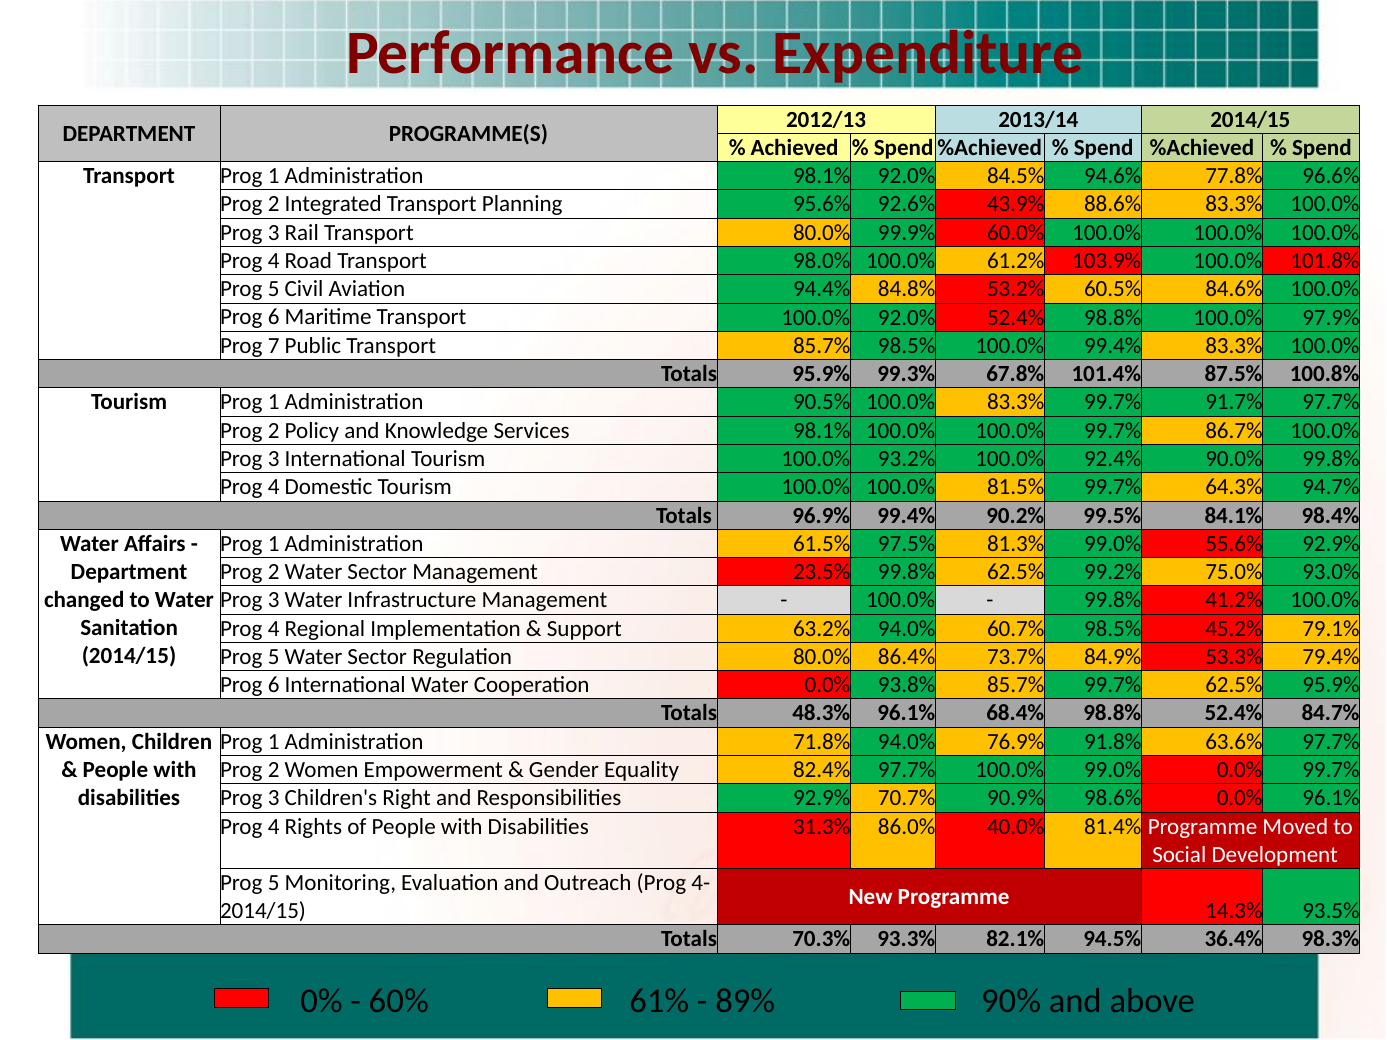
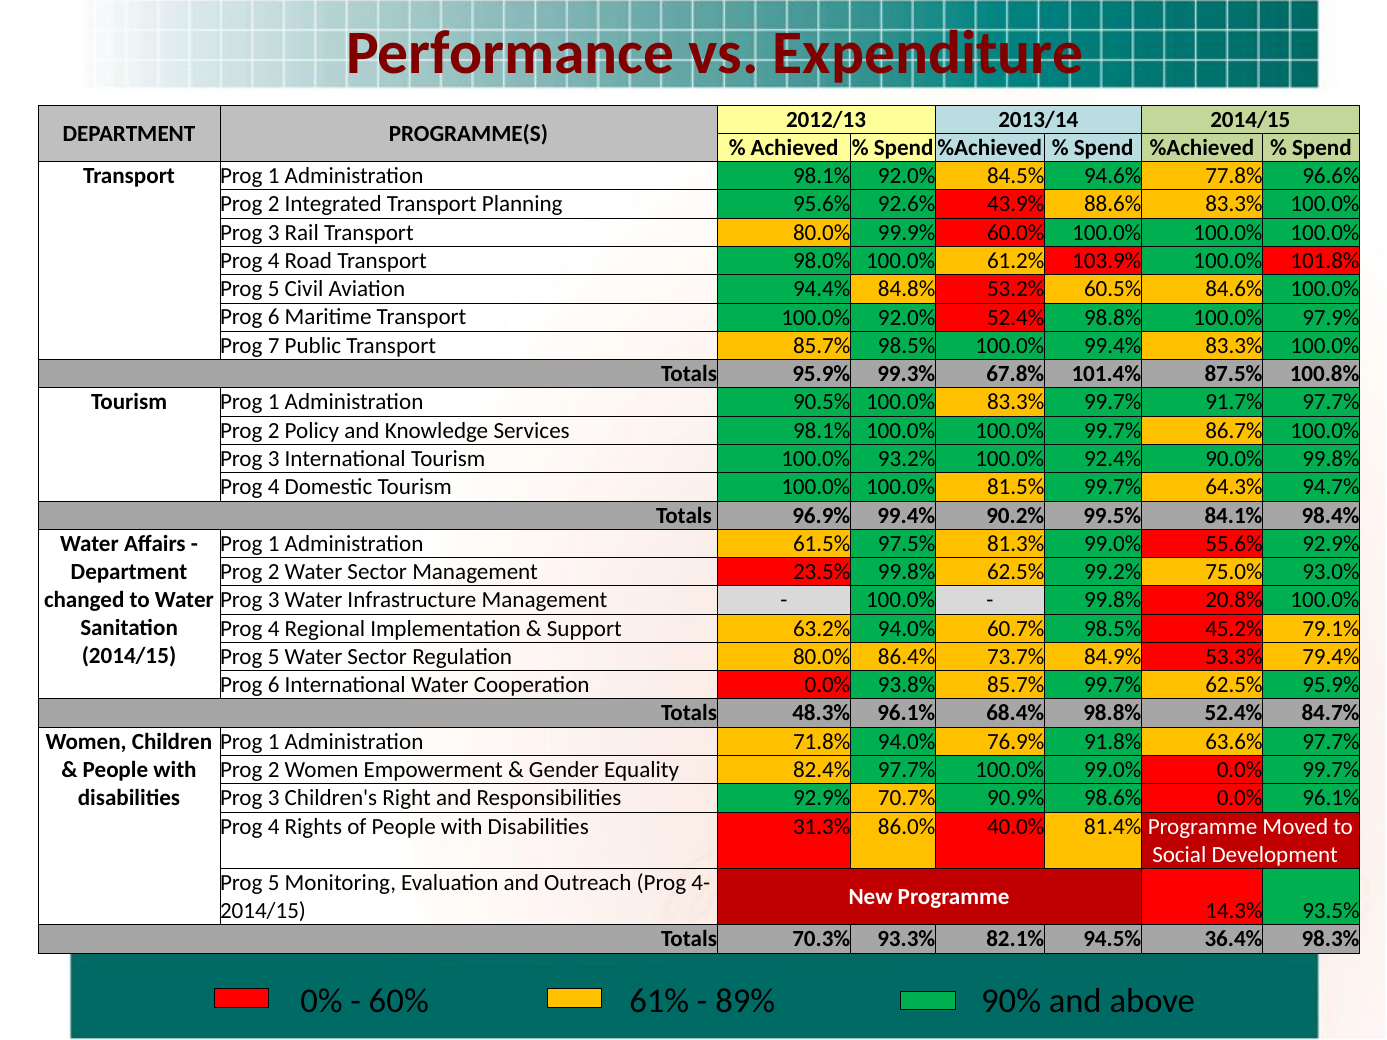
41.2%: 41.2% -> 20.8%
